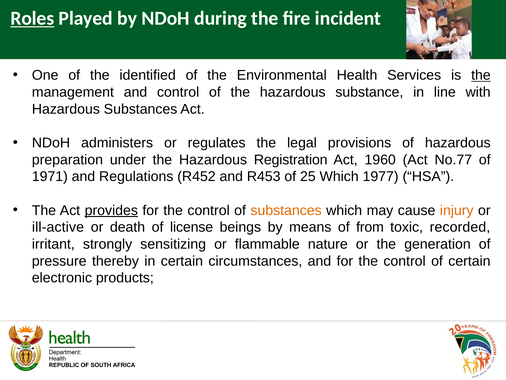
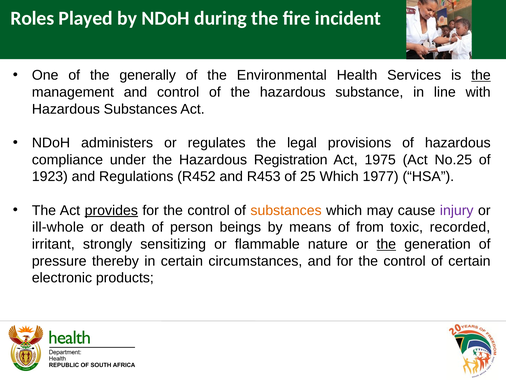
Roles underline: present -> none
identified: identified -> generally
preparation: preparation -> compliance
1960: 1960 -> 1975
No.77: No.77 -> No.25
1971: 1971 -> 1923
injury colour: orange -> purple
ill-active: ill-active -> ill-whole
license: license -> person
the at (386, 244) underline: none -> present
